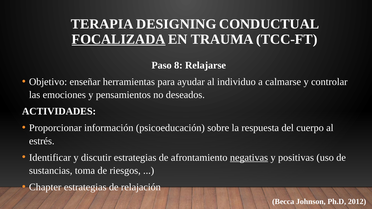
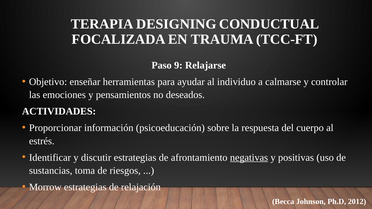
FOCALIZADA underline: present -> none
8: 8 -> 9
Chapter: Chapter -> Morrow
